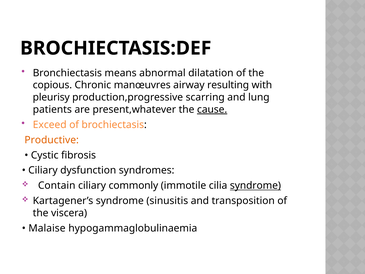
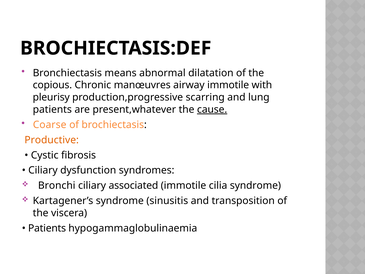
airway resulting: resulting -> immotile
Exceed: Exceed -> Coarse
Contain: Contain -> Bronchi
commonly: commonly -> associated
syndrome at (255, 185) underline: present -> none
Malaise at (47, 228): Malaise -> Patients
